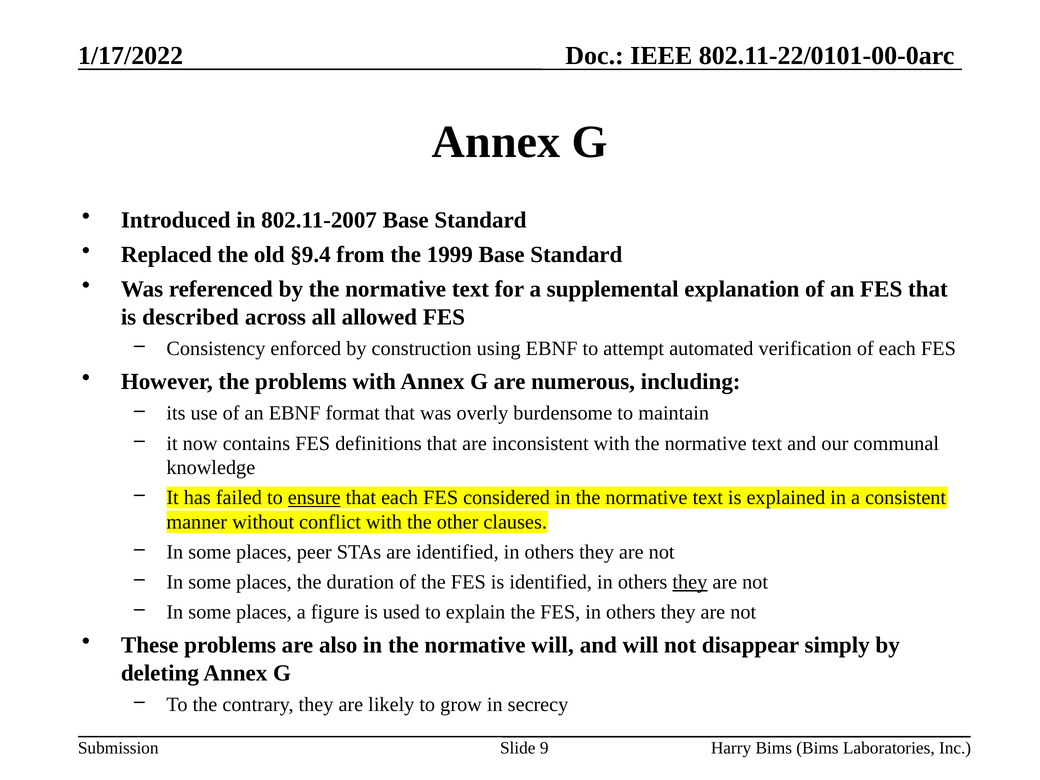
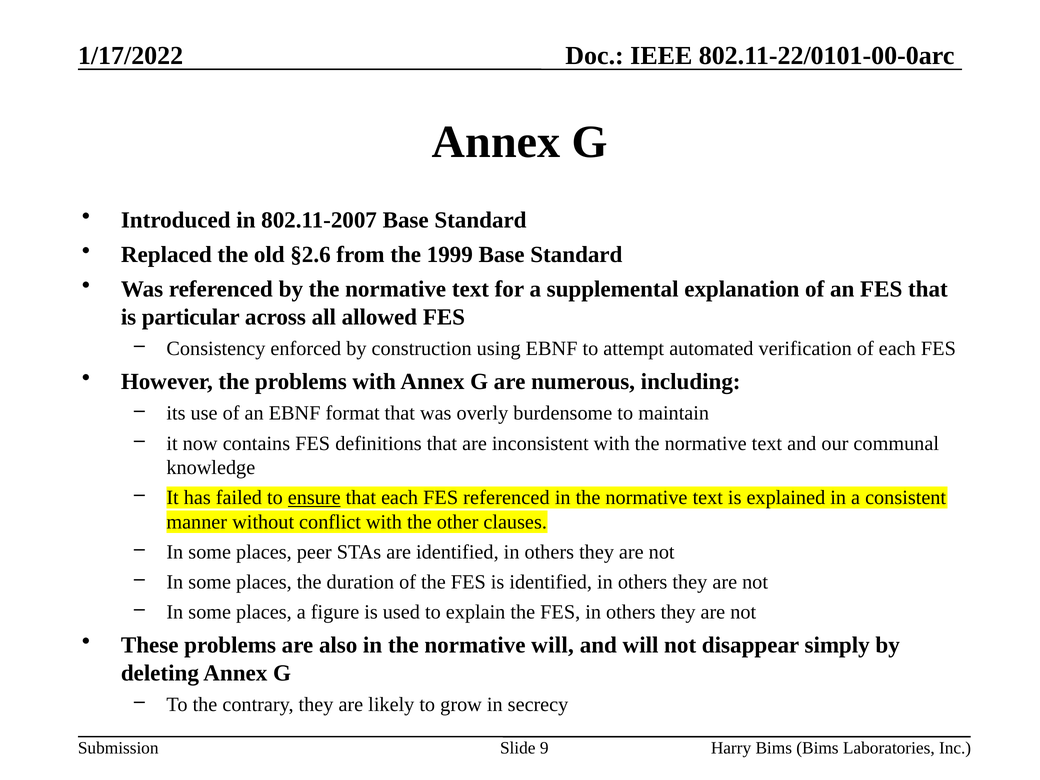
§9.4: §9.4 -> §2.6
described: described -> particular
FES considered: considered -> referenced
they at (690, 582) underline: present -> none
